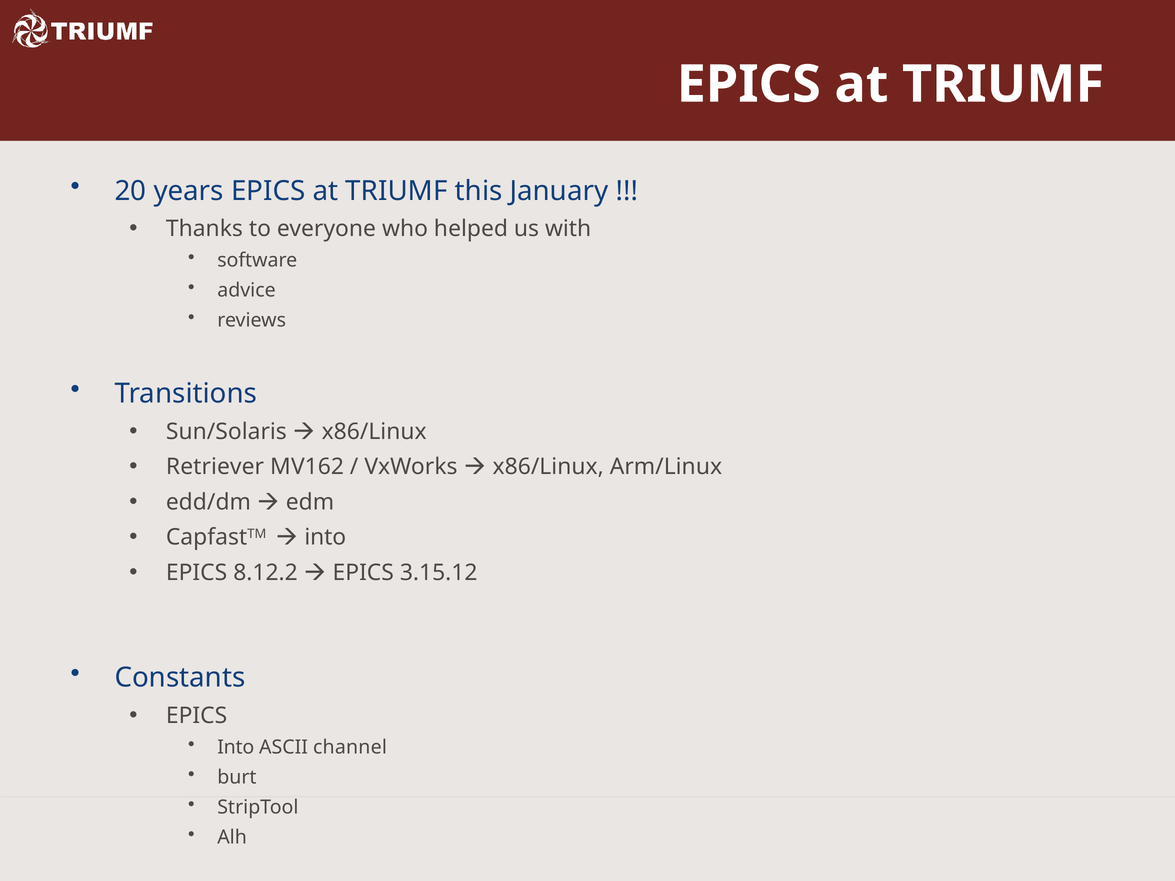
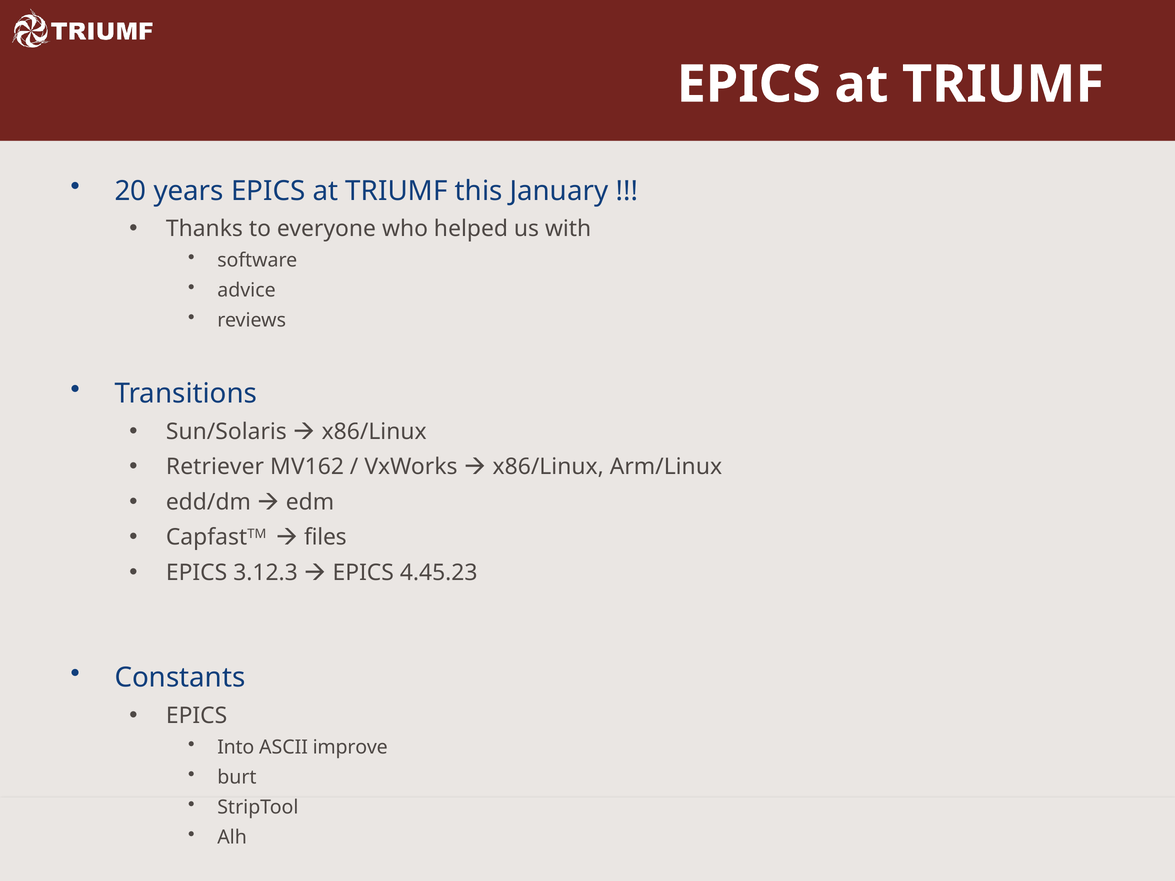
into at (325, 538): into -> files
8.12.2: 8.12.2 -> 3.12.3
3.15.12: 3.15.12 -> 4.45.23
channel: channel -> improve
